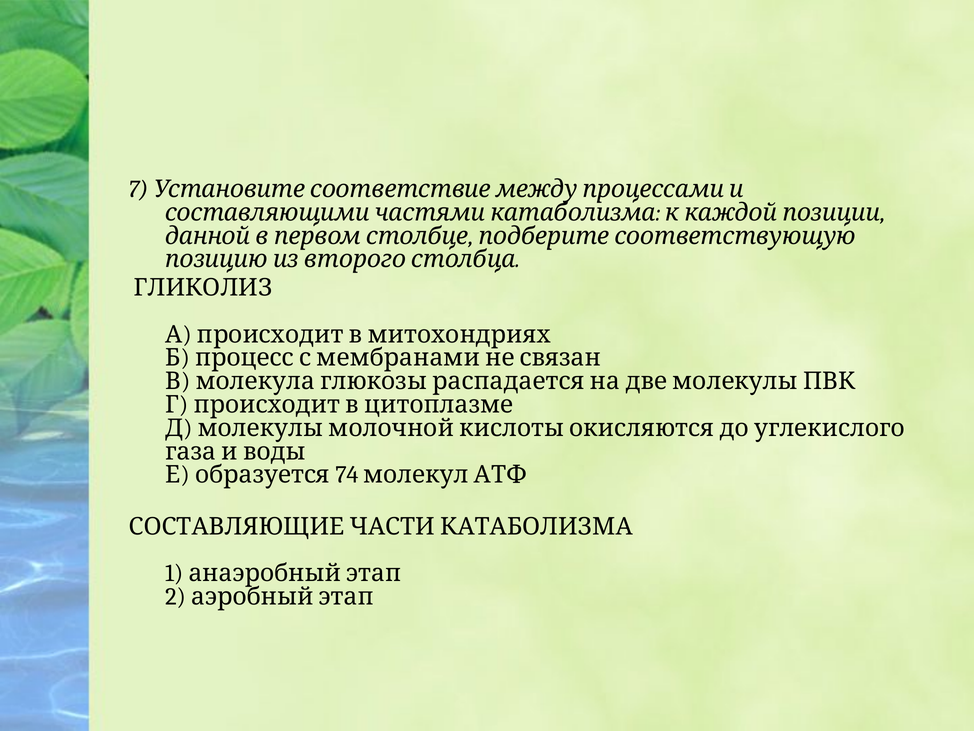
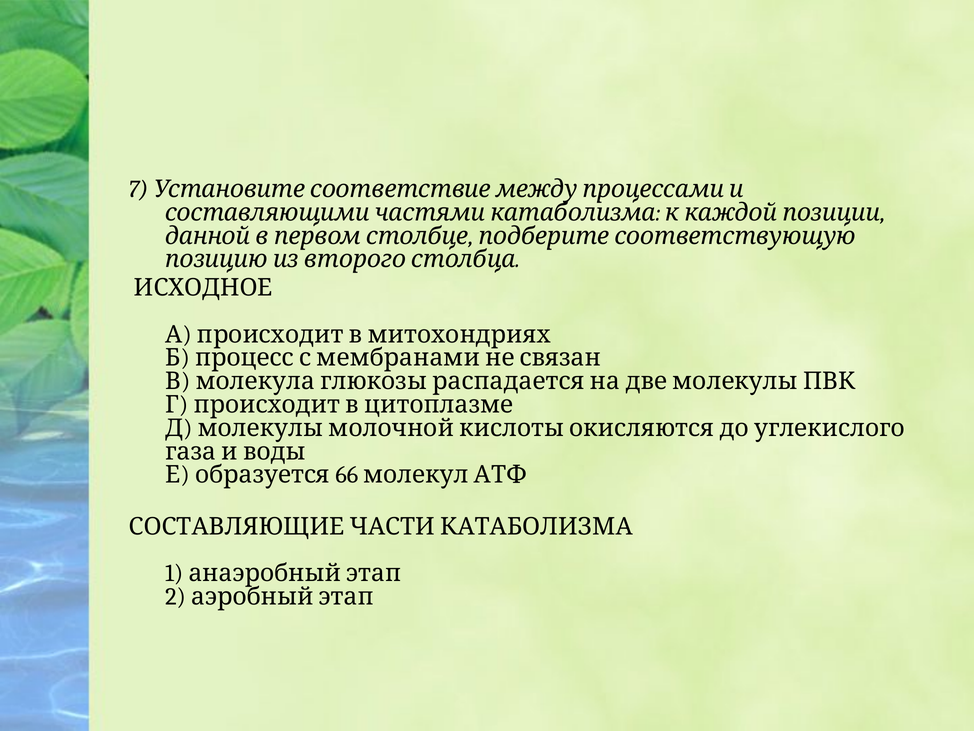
ГЛИКОЛИЗ: ГЛИКОЛИЗ -> ИСХОДНОЕ
74: 74 -> 66
